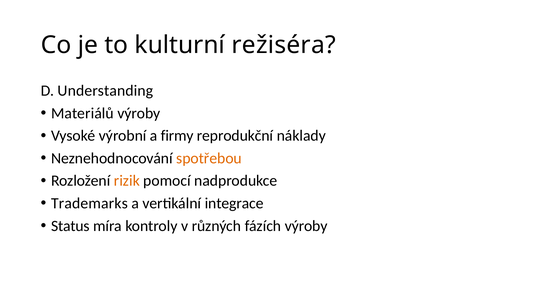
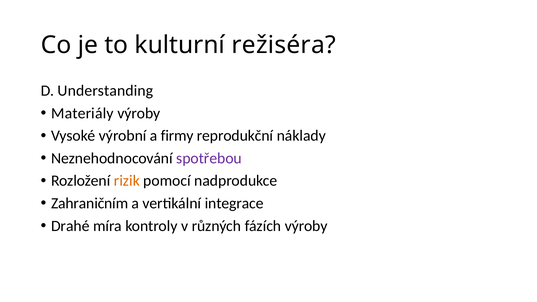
Materiálů: Materiálů -> Materiály
spotřebou colour: orange -> purple
Trademarks: Trademarks -> Zahraničním
Status: Status -> Drahé
